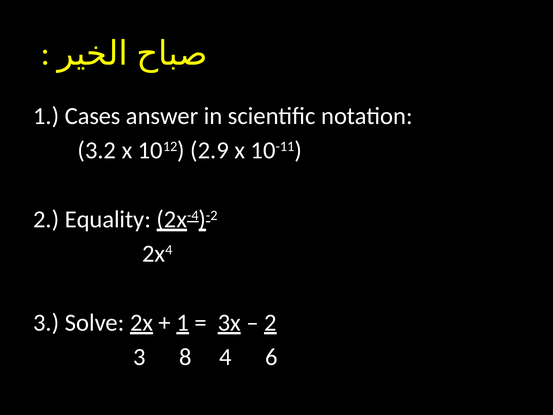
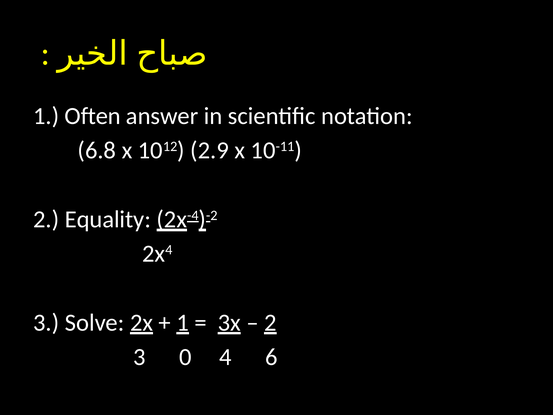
Cases: Cases -> Often
3.2: 3.2 -> 6.8
8: 8 -> 0
